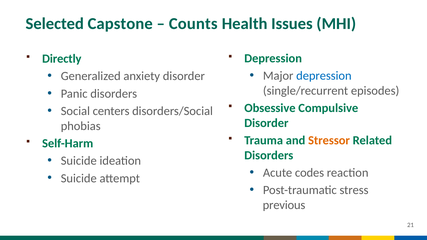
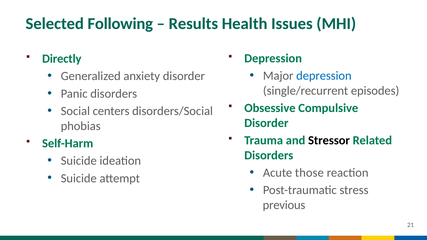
Capstone: Capstone -> Following
Counts: Counts -> Results
Stressor colour: orange -> black
codes: codes -> those
